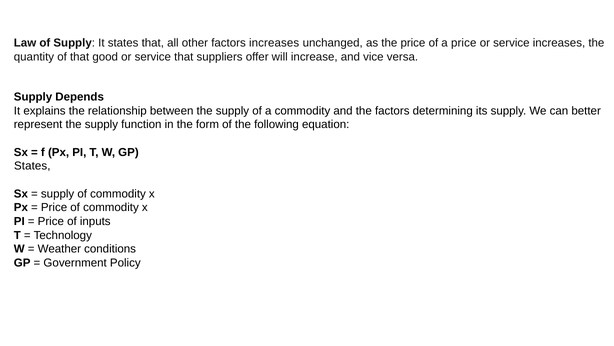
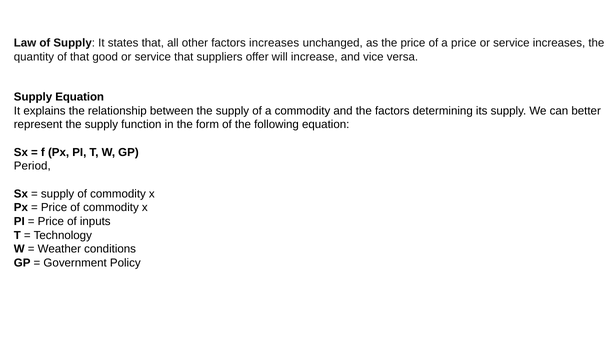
Supply Depends: Depends -> Equation
States at (32, 166): States -> Period
